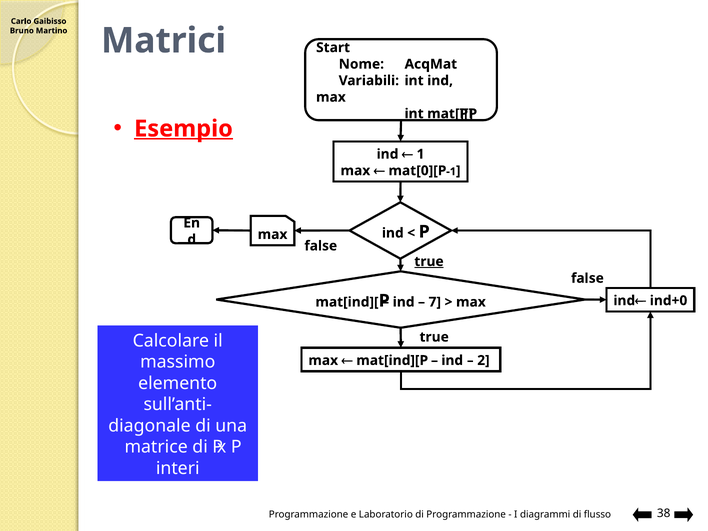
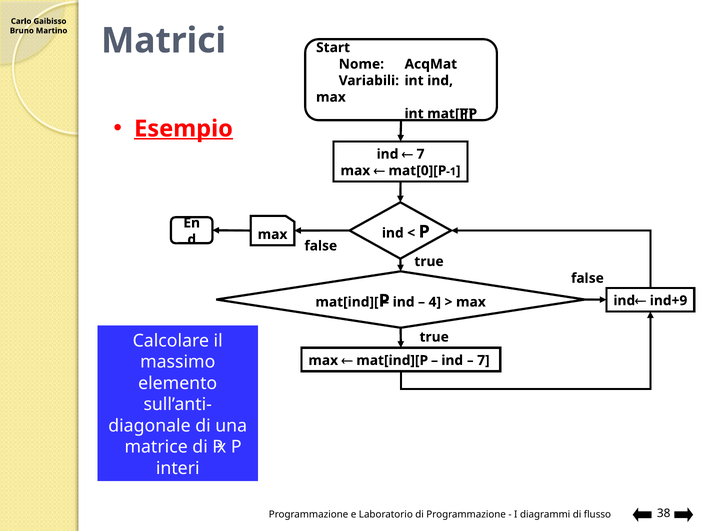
1 at (421, 154): 1 -> 7
true at (429, 261) underline: present -> none
ind+0: ind+0 -> ind+9
7: 7 -> 4
2 at (483, 360): 2 -> 7
